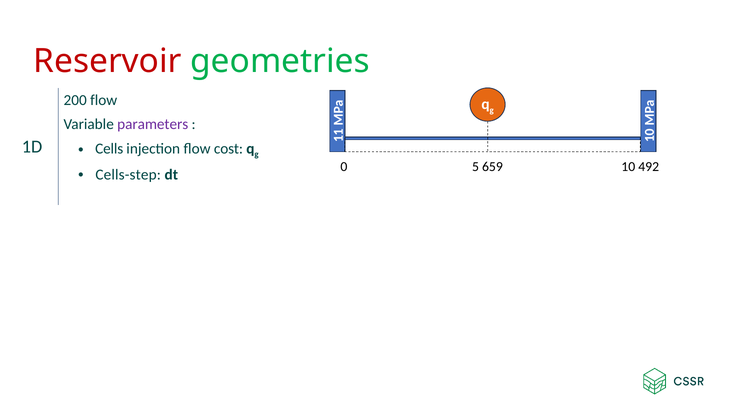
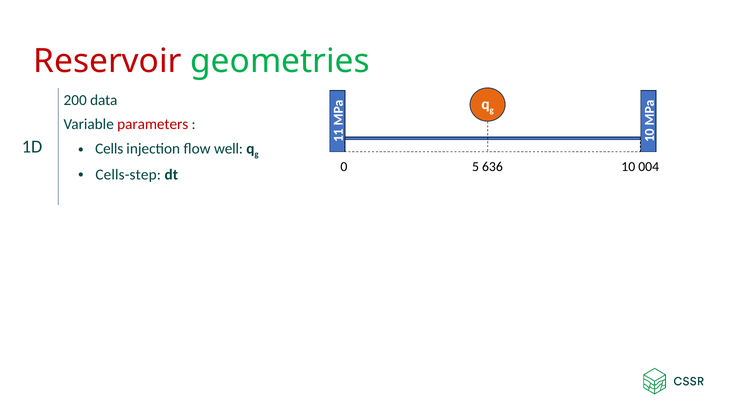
200 flow: flow -> data
parameters colour: purple -> red
cost: cost -> well
492: 492 -> 004
659: 659 -> 636
